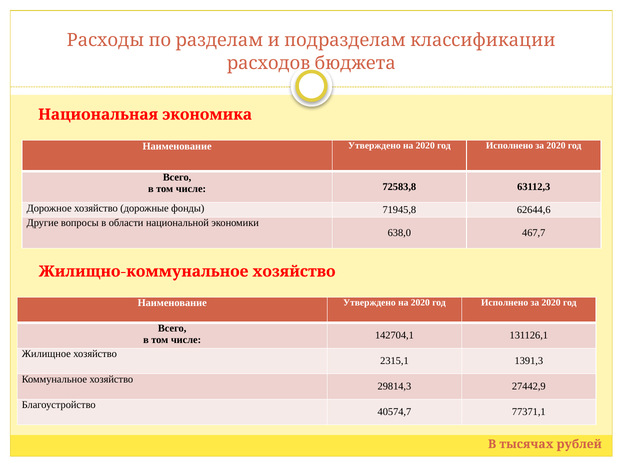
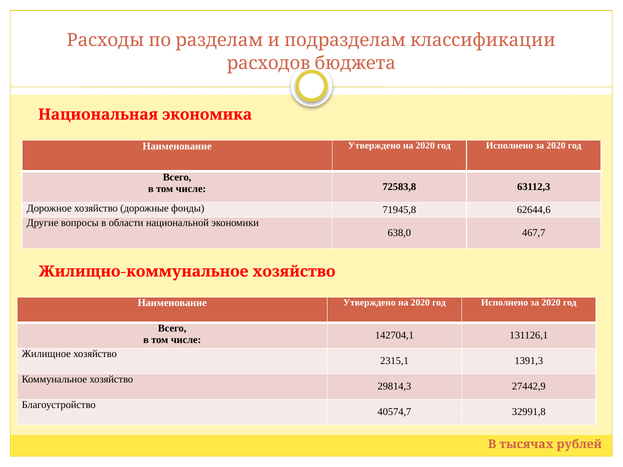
77371,1: 77371,1 -> 32991,8
